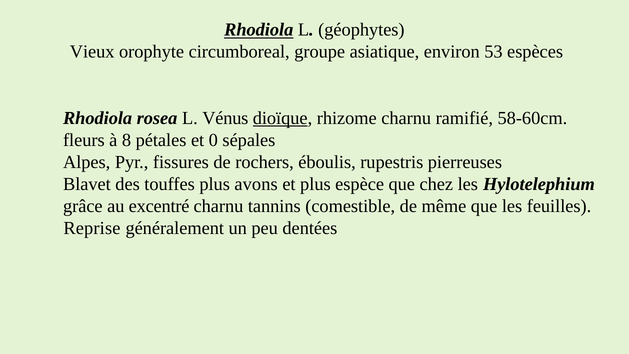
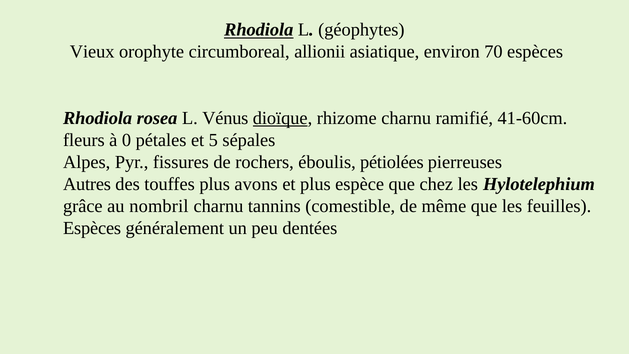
groupe: groupe -> allionii
53: 53 -> 70
58-60cm: 58-60cm -> 41-60cm
8: 8 -> 0
0: 0 -> 5
rupestris: rupestris -> pétiolées
Blavet: Blavet -> Autres
excentré: excentré -> nombril
Reprise at (92, 228): Reprise -> Espèces
